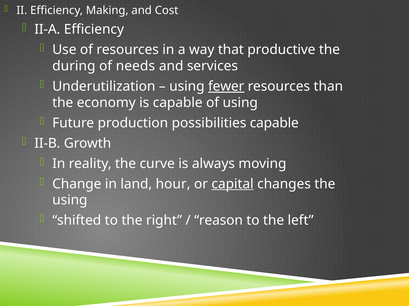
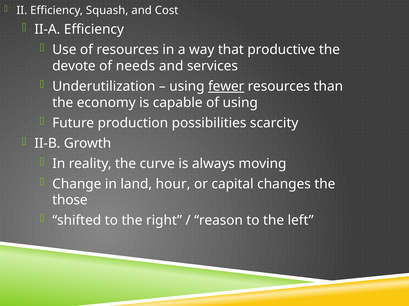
Making: Making -> Squash
during: during -> devote
possibilities capable: capable -> scarcity
capital underline: present -> none
using at (70, 201): using -> those
